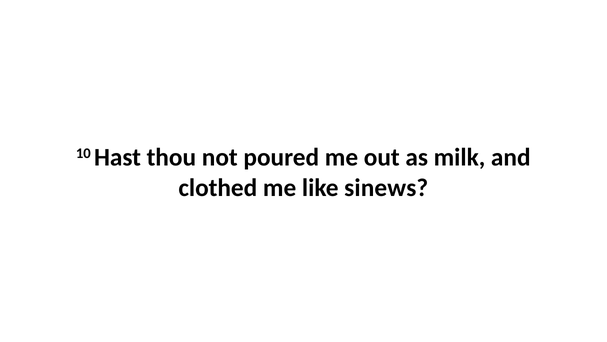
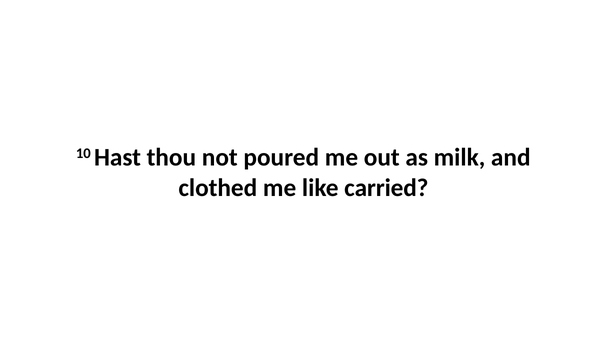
sinews: sinews -> carried
